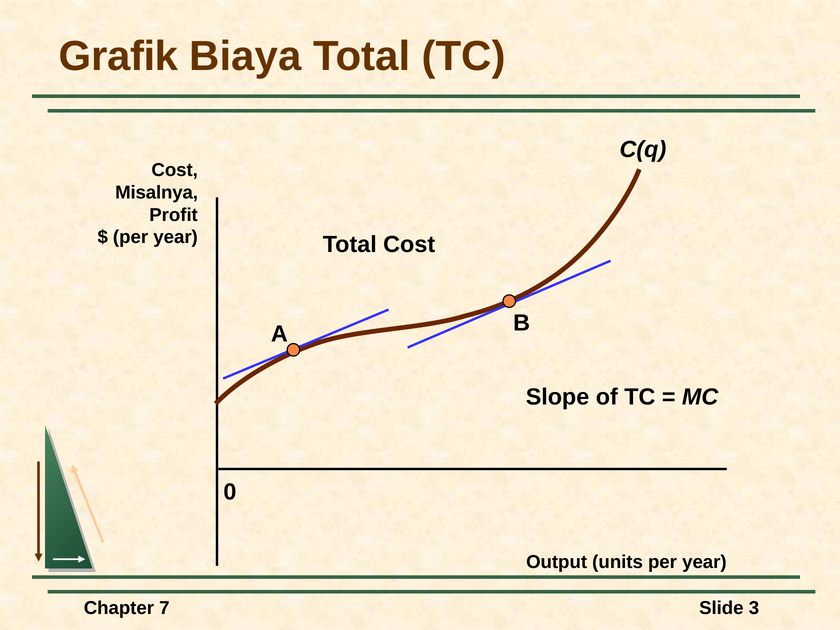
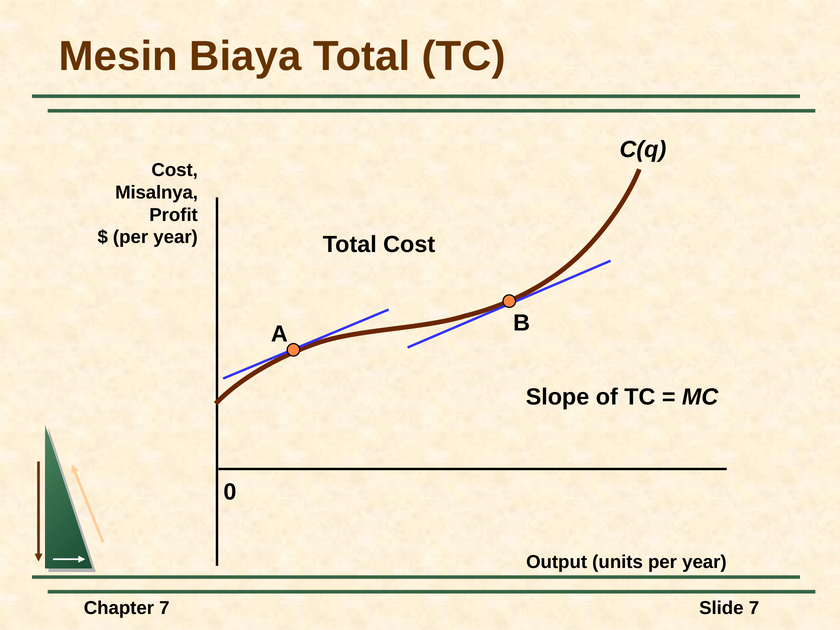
Grafik: Grafik -> Mesin
Slide 3: 3 -> 7
